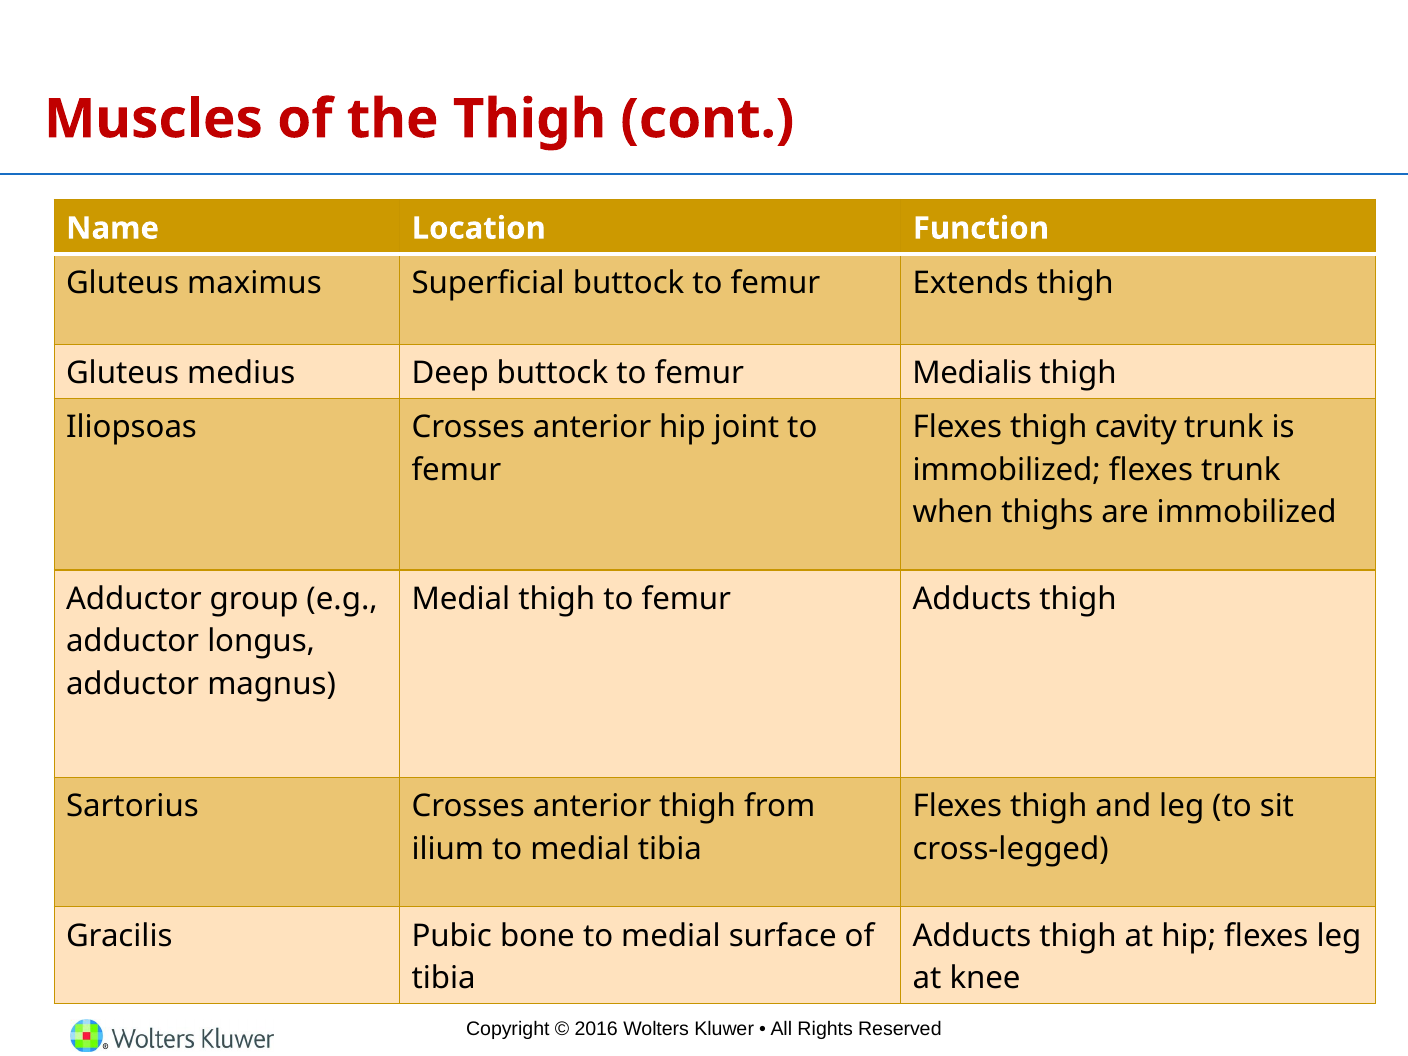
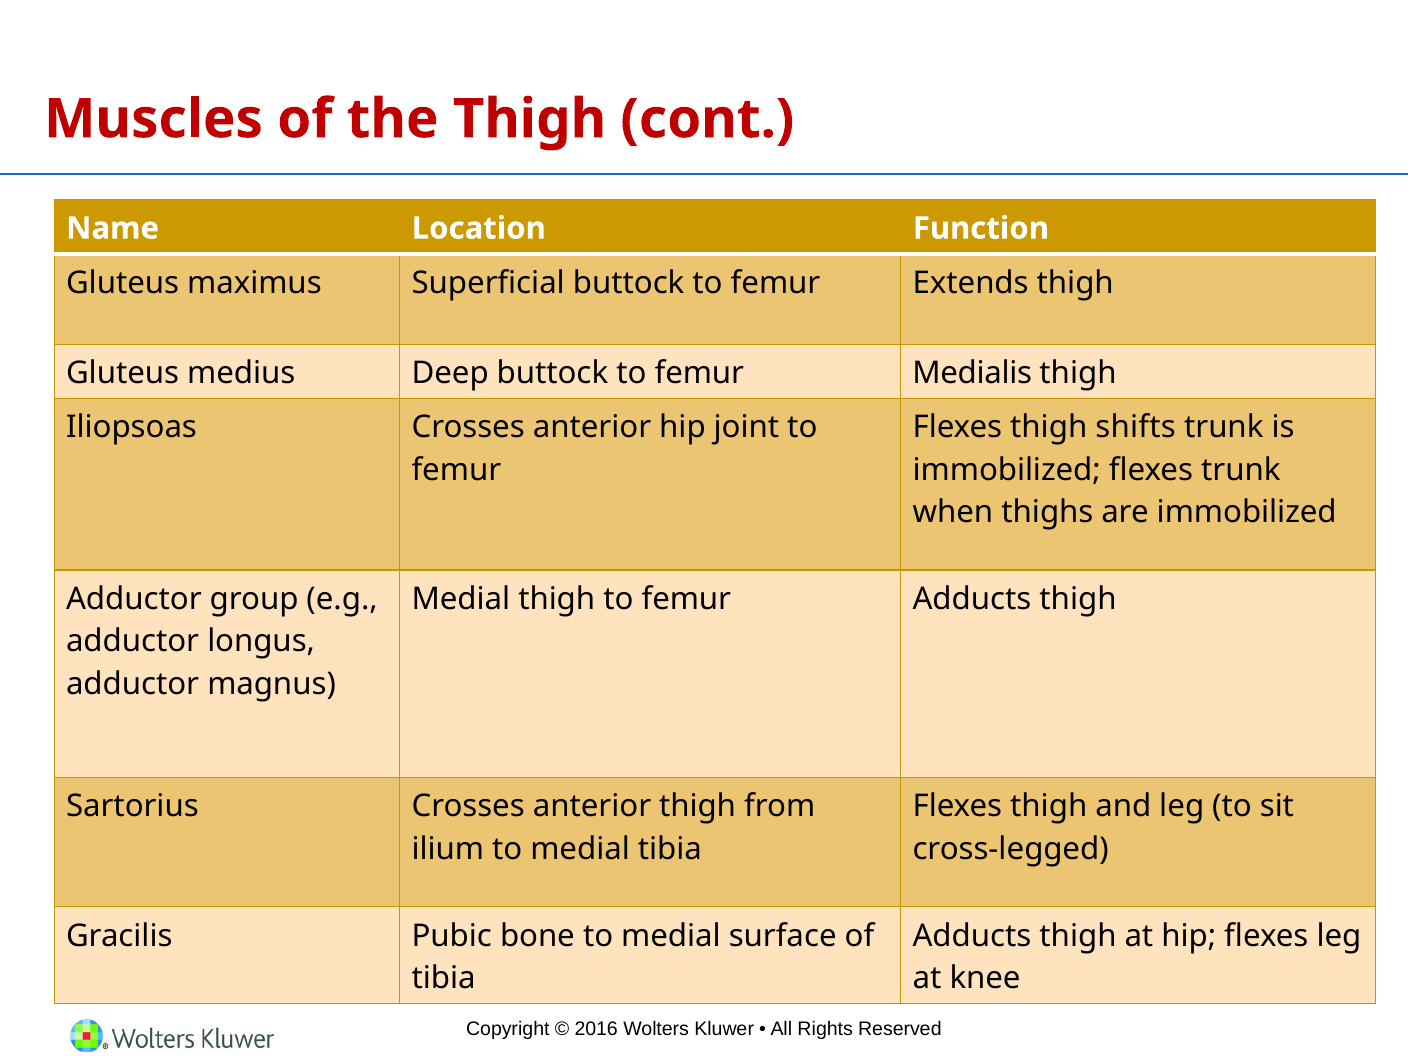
cavity: cavity -> shifts
